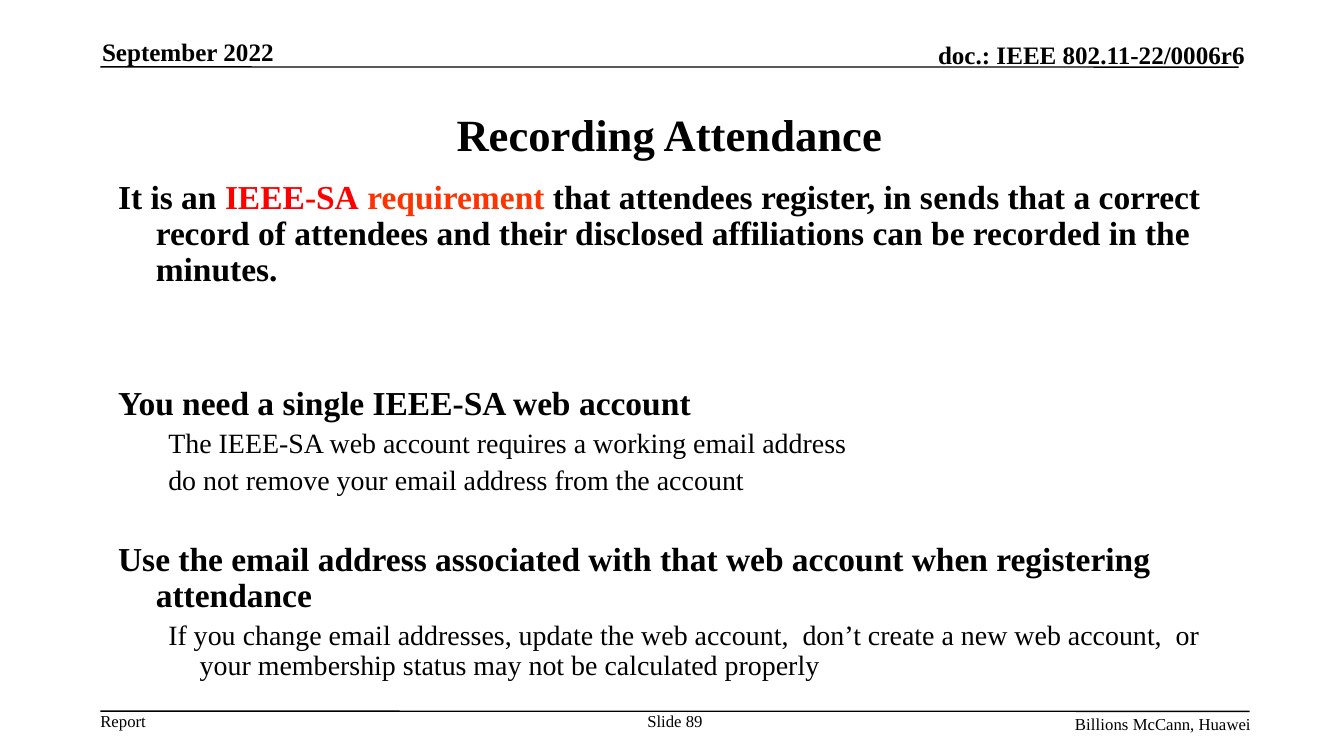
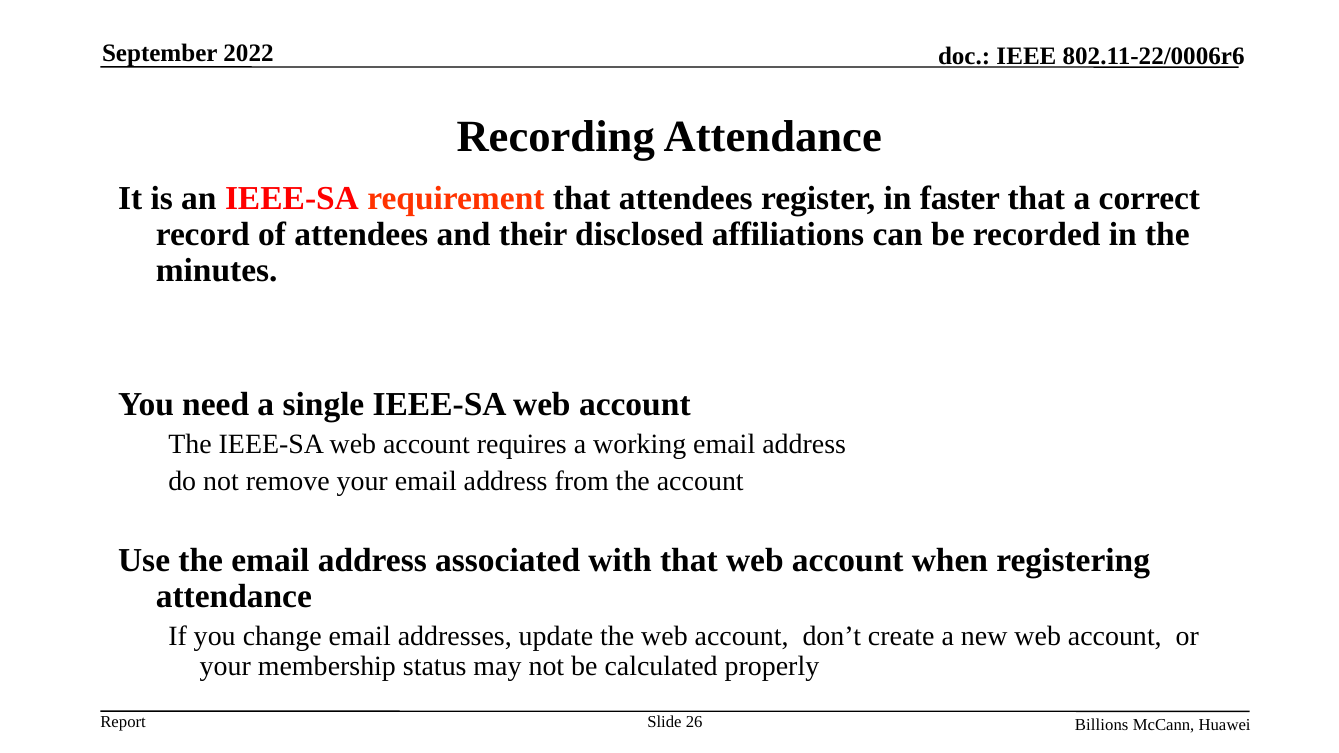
sends: sends -> faster
89: 89 -> 26
